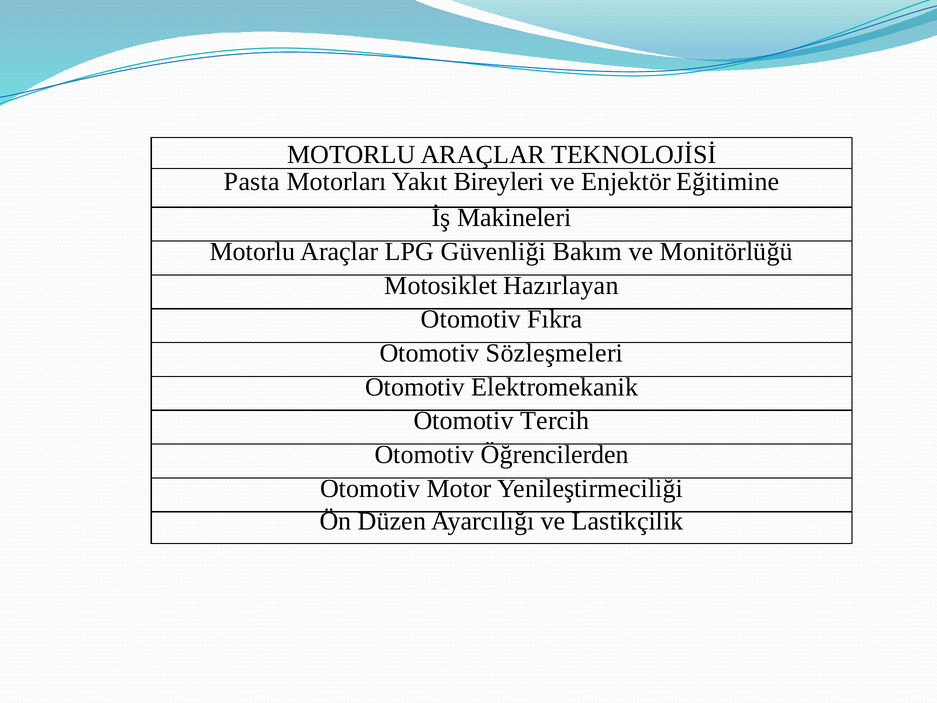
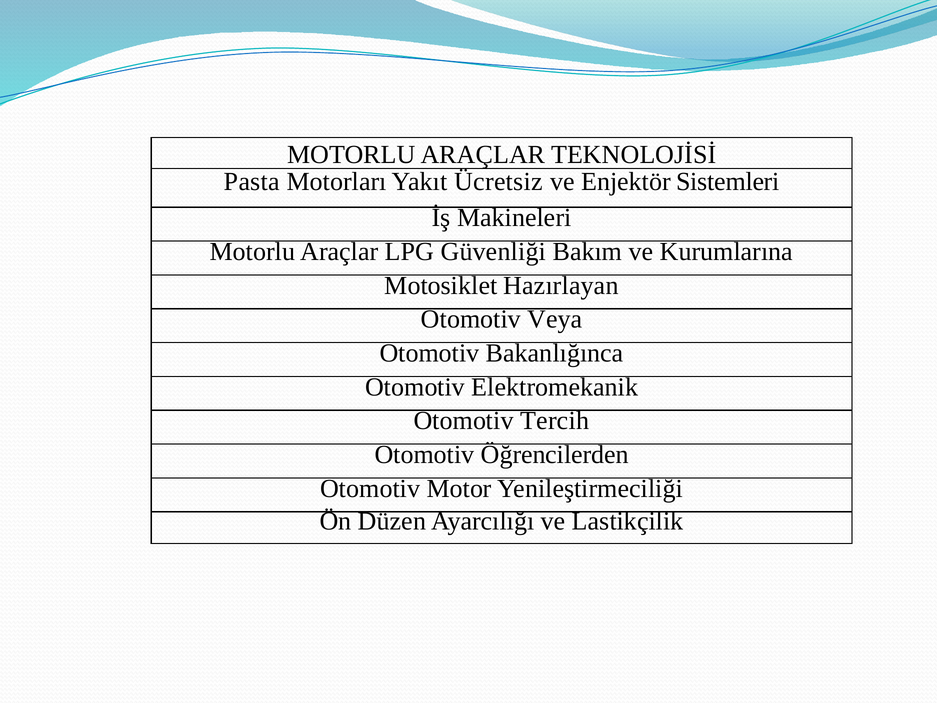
Bireyleri: Bireyleri -> Ücretsiz
Eğitimine: Eğitimine -> Sistemleri
Monitörlüğü: Monitörlüğü -> Kurumlarına
Fıkra: Fıkra -> Veya
Sözleşmeleri: Sözleşmeleri -> Bakanlığınca
